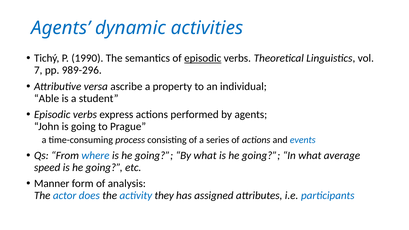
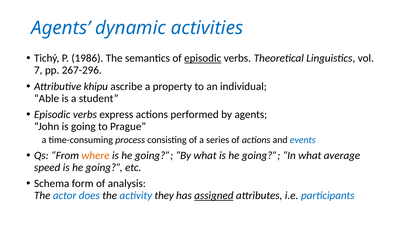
1990: 1990 -> 1986
989-296: 989-296 -> 267-296
versa: versa -> khipu
where colour: blue -> orange
Manner: Manner -> Schema
assigned underline: none -> present
